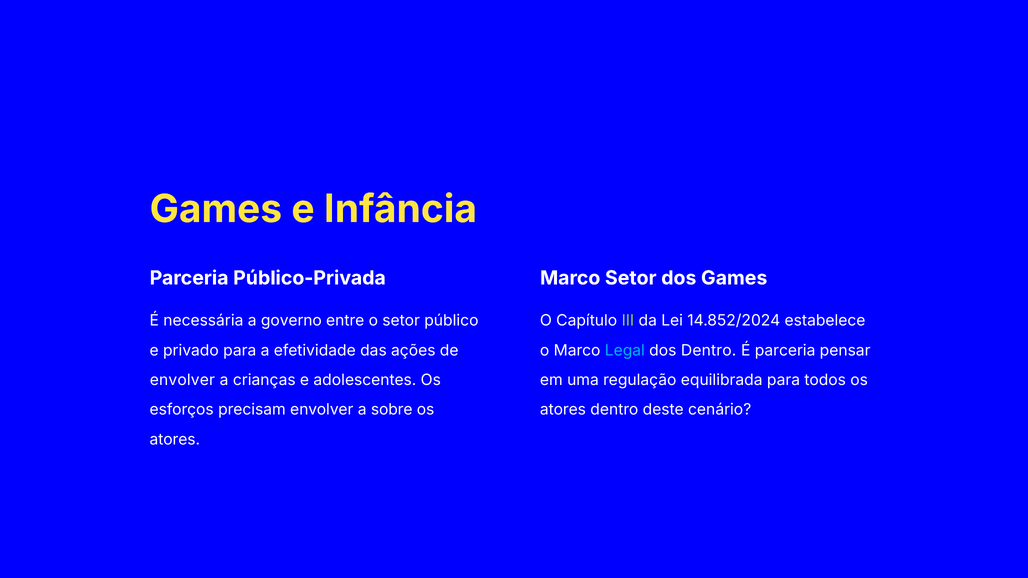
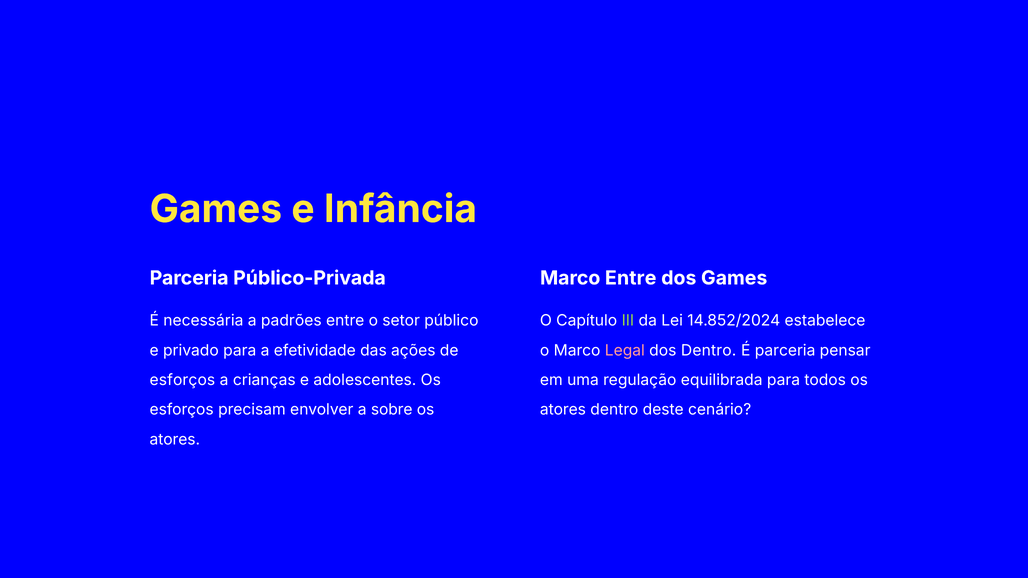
Marco Setor: Setor -> Entre
governo: governo -> padrões
Legal colour: light blue -> pink
envolver at (182, 380): envolver -> esforços
